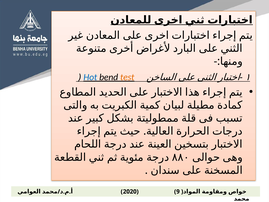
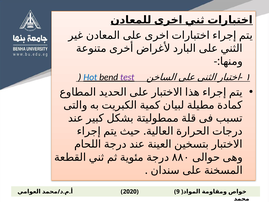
test colour: orange -> purple
